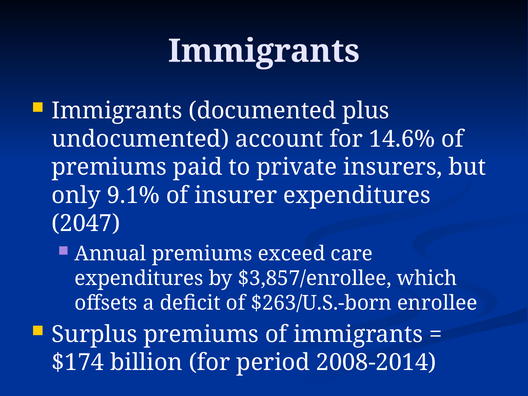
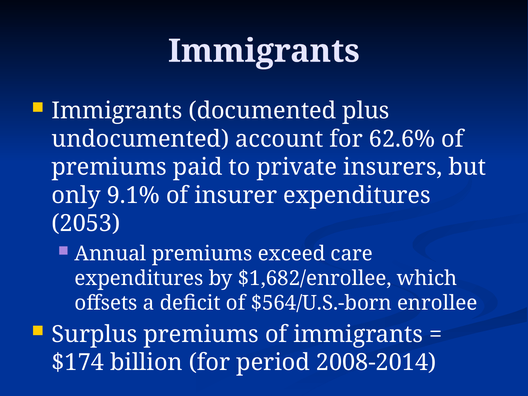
14.6%: 14.6% -> 62.6%
2047: 2047 -> 2053
$3,857/enrollee: $3,857/enrollee -> $1,682/enrollee
$263/U.S.-born: $263/U.S.-born -> $564/U.S.-born
